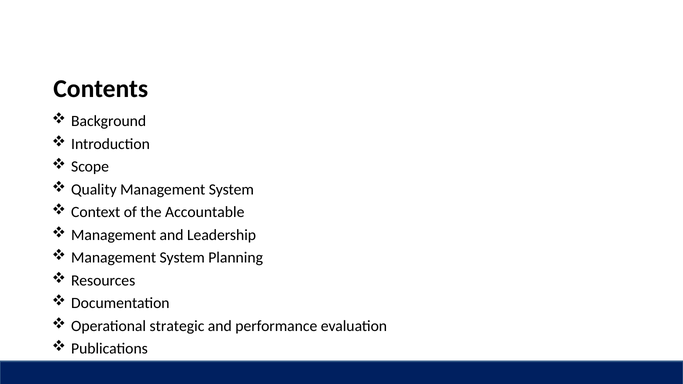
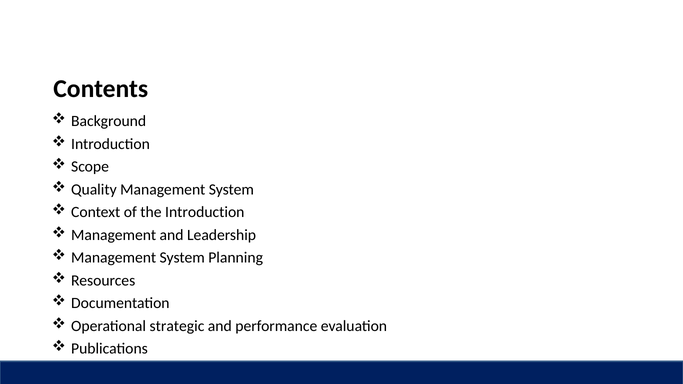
the Accountable: Accountable -> Introduction
